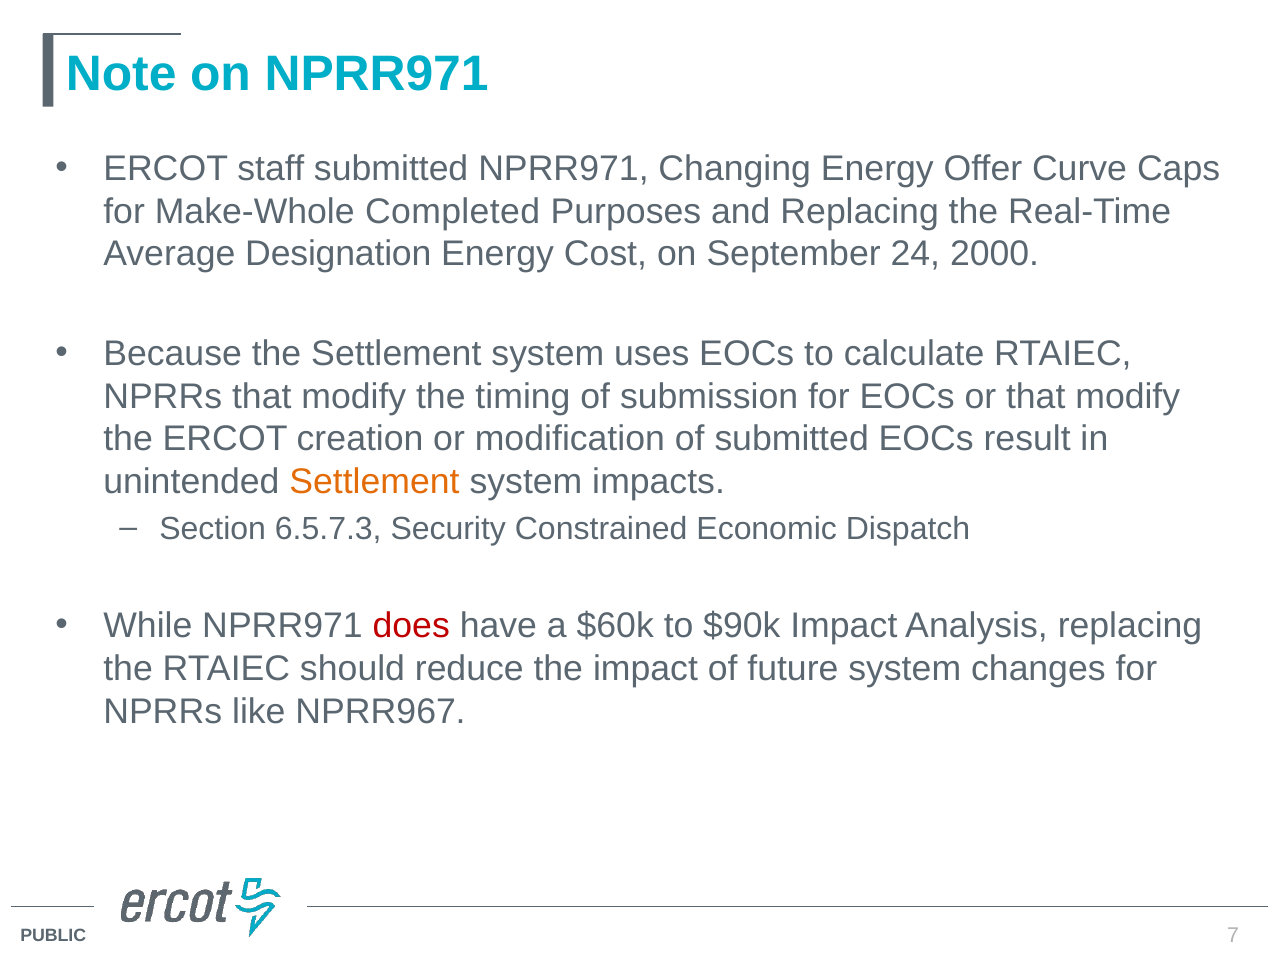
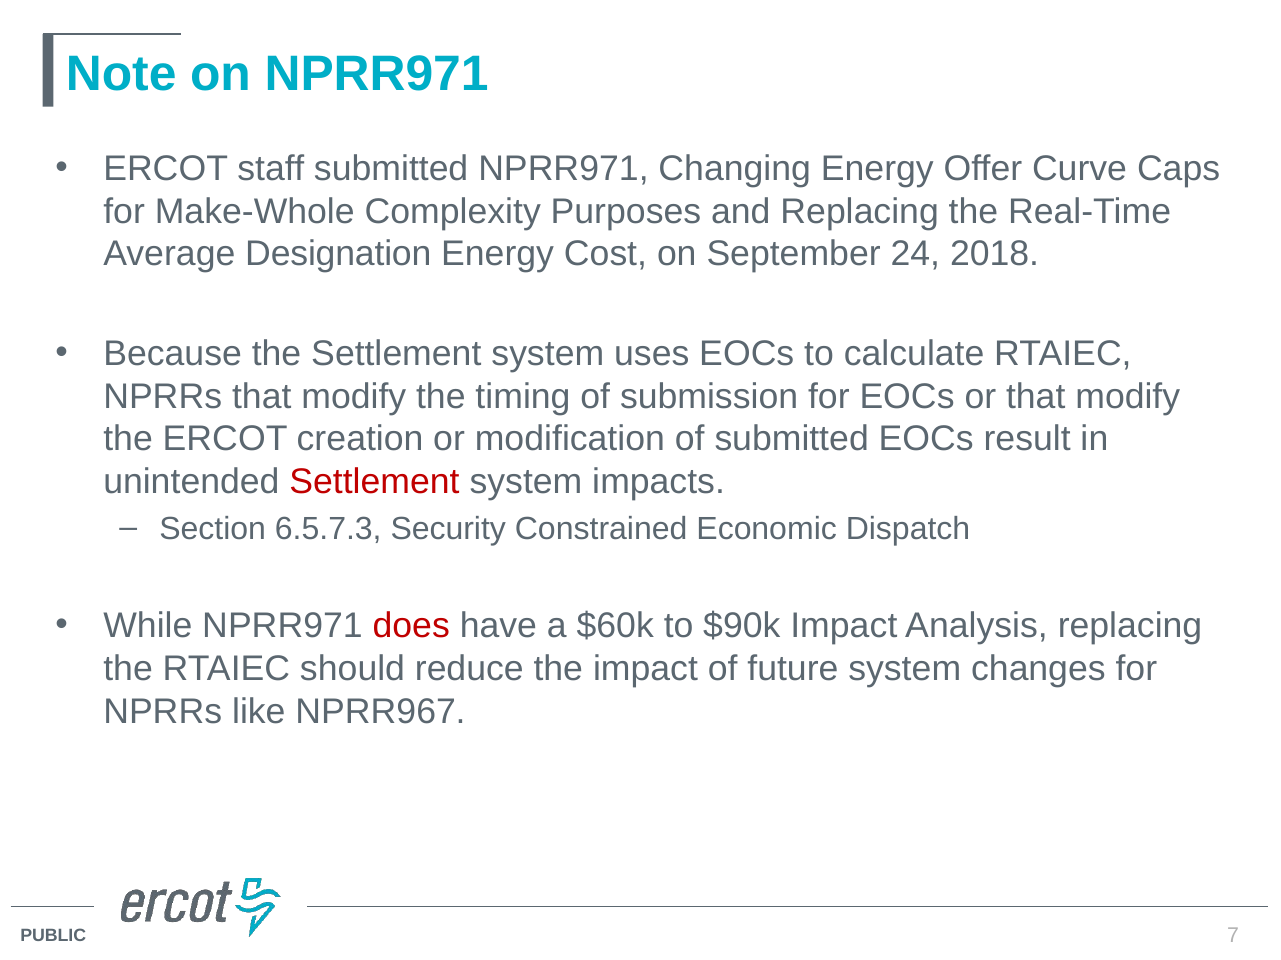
Completed: Completed -> Complexity
2000: 2000 -> 2018
Settlement at (374, 482) colour: orange -> red
